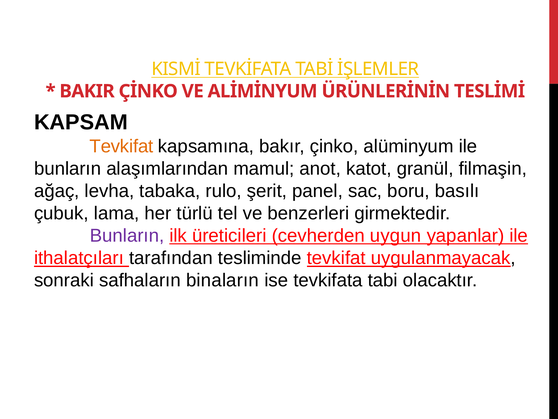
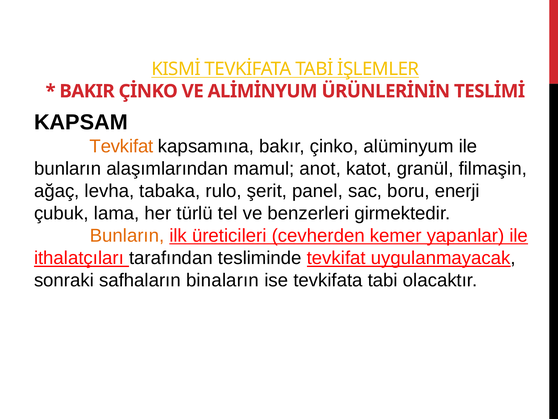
basılı: basılı -> enerji
Bunların at (127, 236) colour: purple -> orange
uygun: uygun -> kemer
